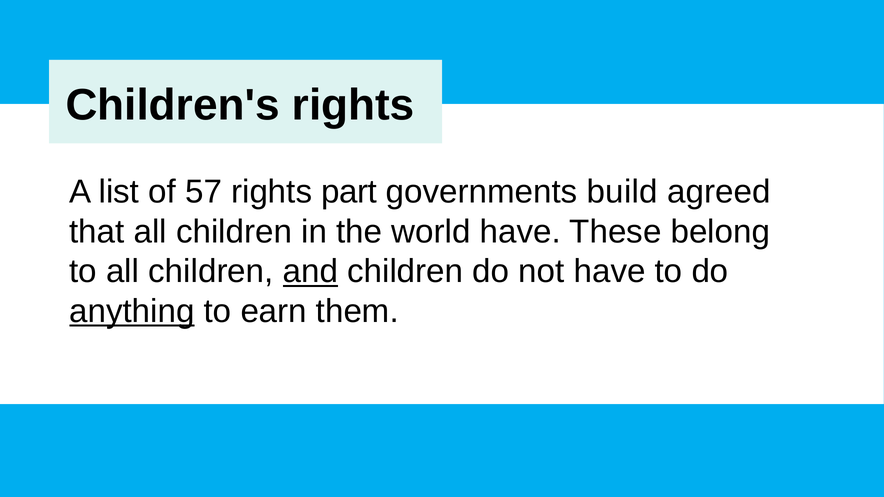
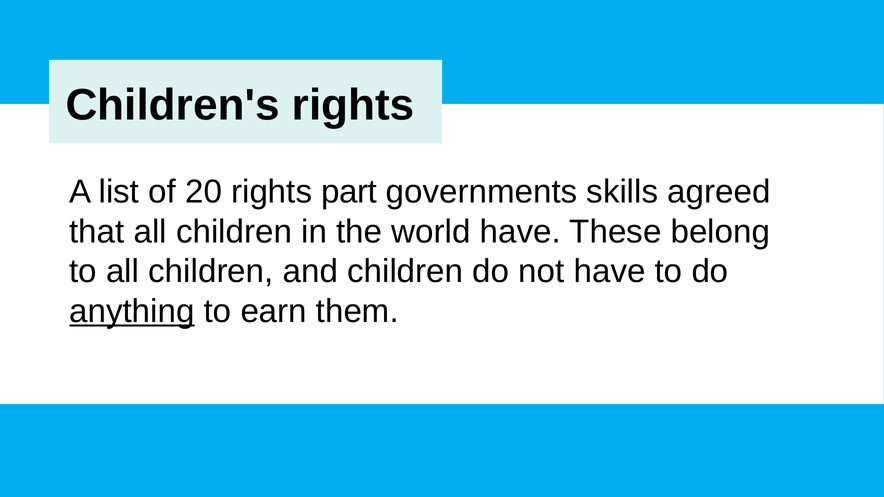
57: 57 -> 20
build: build -> skills
and underline: present -> none
